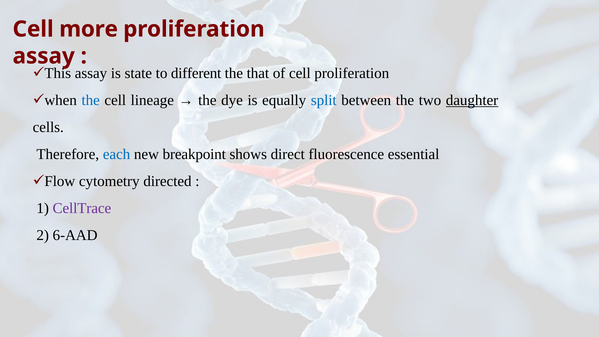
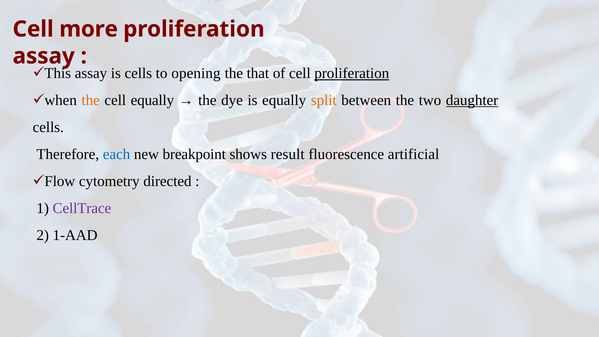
is state: state -> cells
different: different -> opening
proliferation at (352, 73) underline: none -> present
the at (91, 100) colour: blue -> orange
cell lineage: lineage -> equally
split colour: blue -> orange
direct: direct -> result
essential: essential -> artificial
6-AAD: 6-AAD -> 1-AAD
